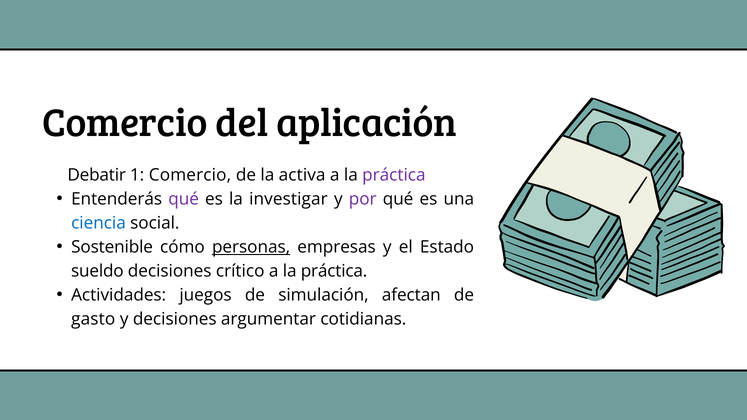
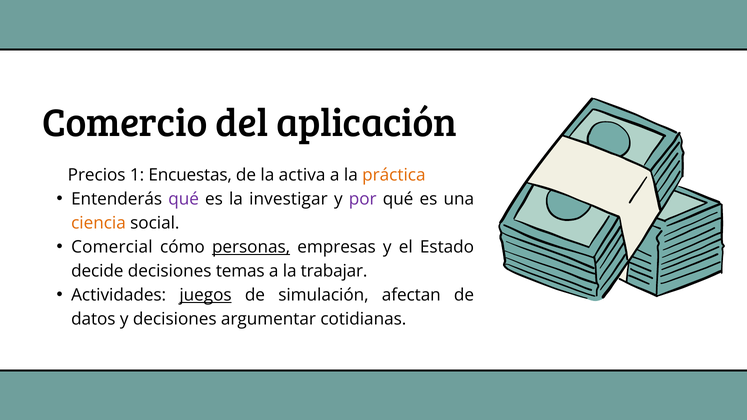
Debatir: Debatir -> Precios
1 Comercio: Comercio -> Encuestas
práctica at (394, 175) colour: purple -> orange
ciencia colour: blue -> orange
Sostenible: Sostenible -> Comercial
sueldo: sueldo -> decide
crítico: crítico -> temas
práctica at (334, 271): práctica -> trabajar
juegos underline: none -> present
gasto: gasto -> datos
